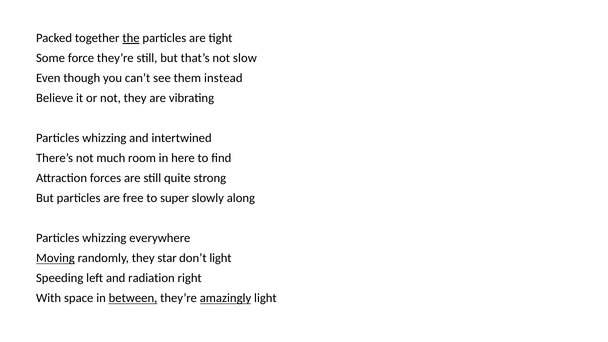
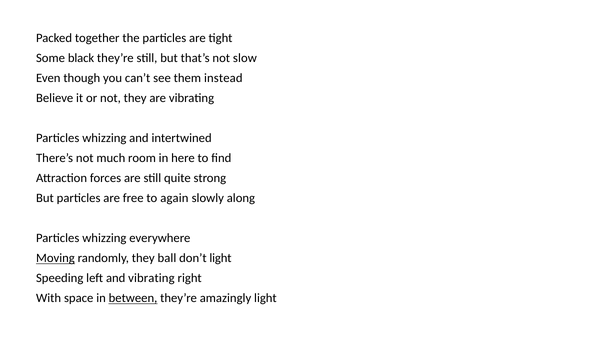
the underline: present -> none
force: force -> black
super: super -> again
star: star -> ball
and radiation: radiation -> vibrating
amazingly underline: present -> none
